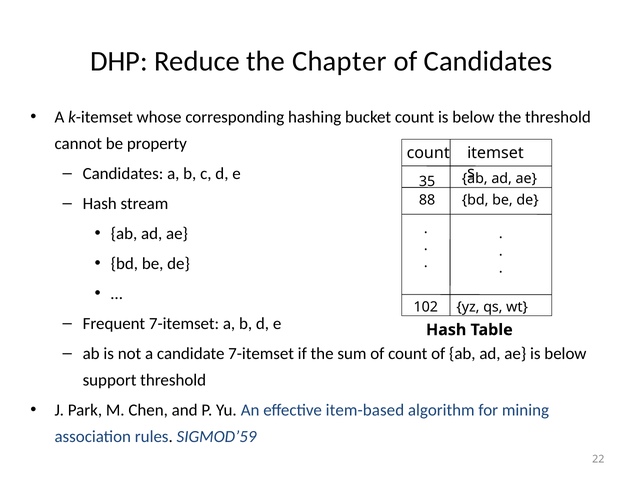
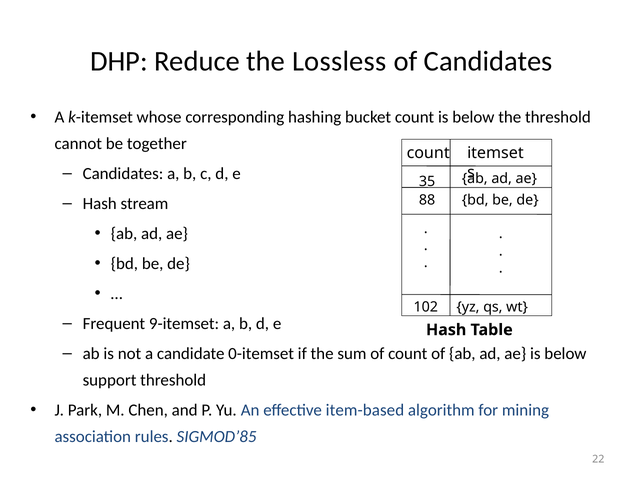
Chapter: Chapter -> Lossless
property: property -> together
Frequent 7-itemset: 7-itemset -> 9-itemset
candidate 7-itemset: 7-itemset -> 0-itemset
SIGMOD’59: SIGMOD’59 -> SIGMOD’85
